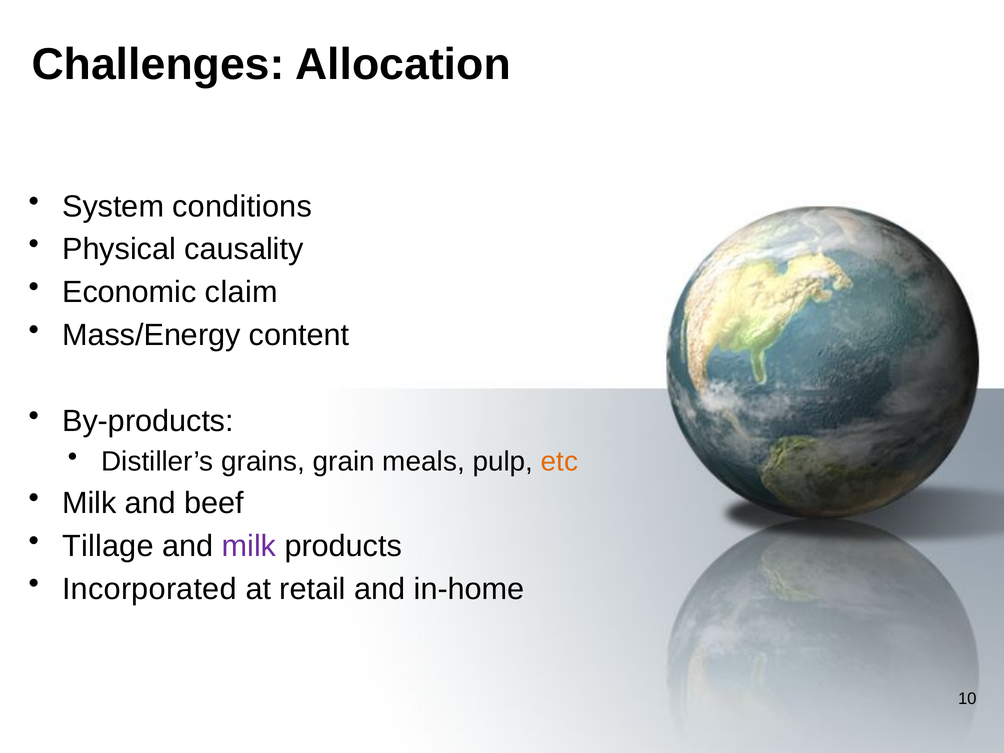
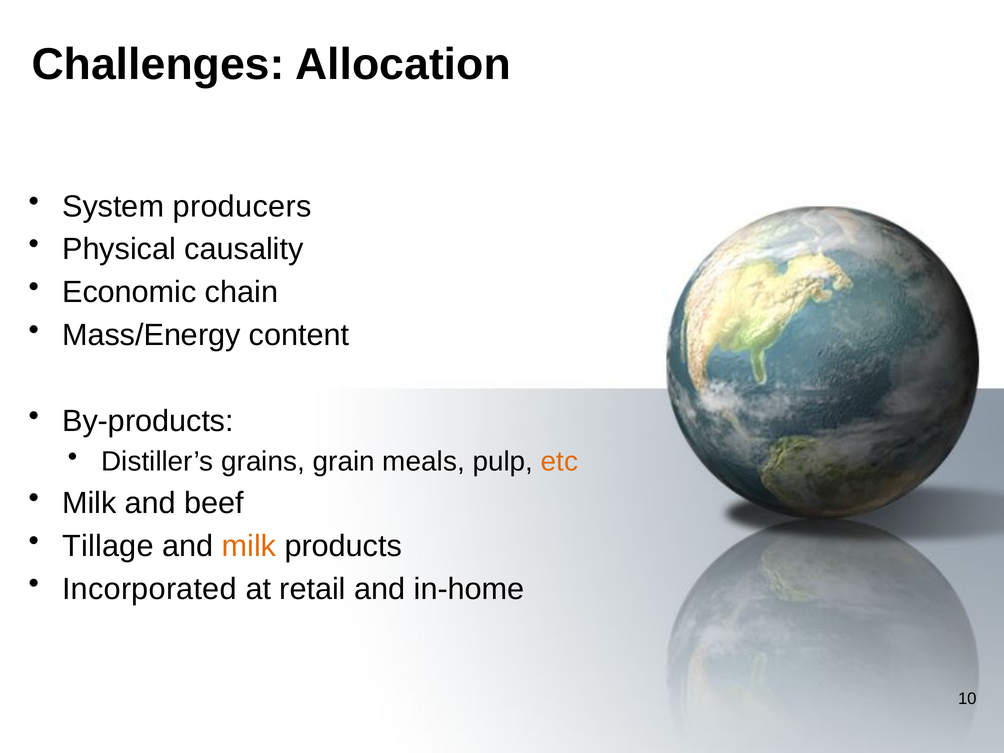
conditions: conditions -> producers
claim: claim -> chain
milk at (249, 546) colour: purple -> orange
